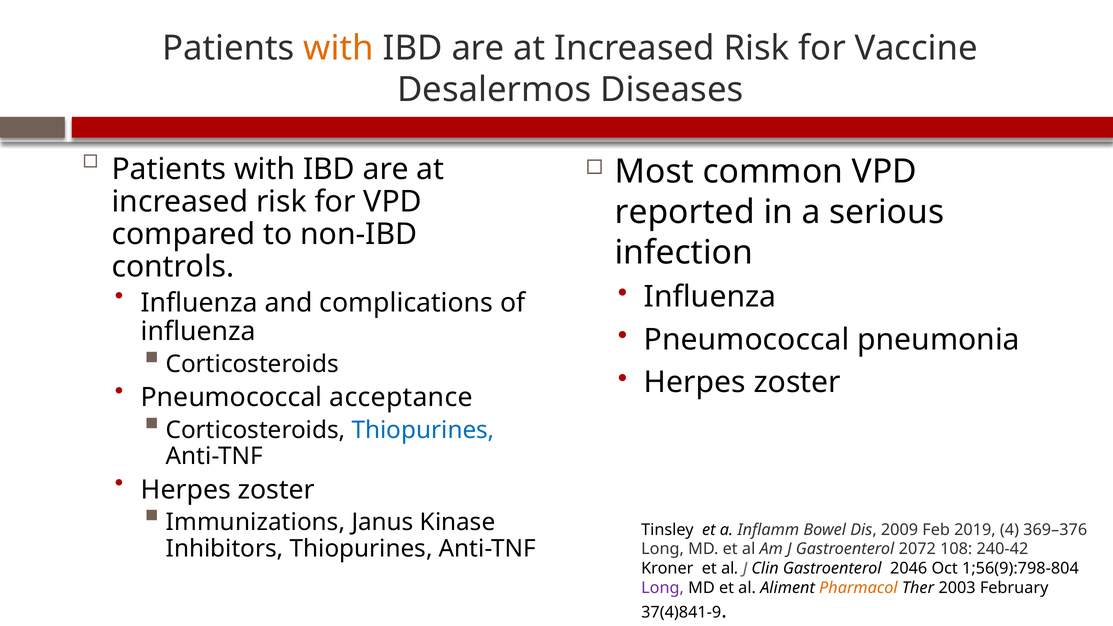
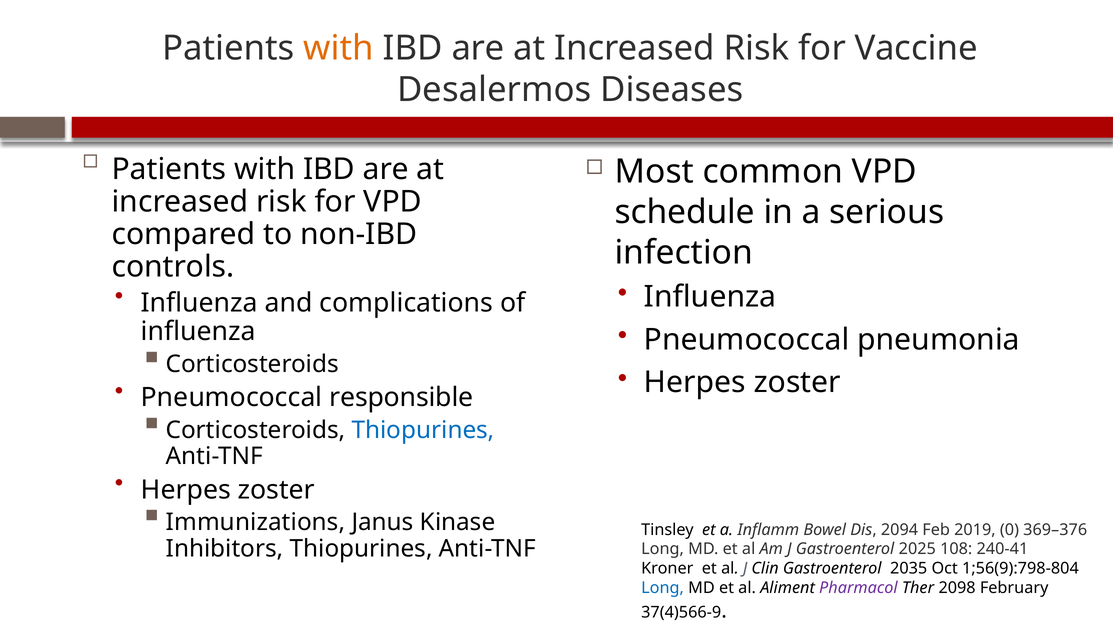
reported: reported -> schedule
acceptance: acceptance -> responsible
2009: 2009 -> 2094
4: 4 -> 0
2072: 2072 -> 2025
240-42: 240-42 -> 240-41
2046: 2046 -> 2035
Long at (663, 588) colour: purple -> blue
Pharmacol colour: orange -> purple
2003: 2003 -> 2098
37(4)841-9: 37(4)841-9 -> 37(4)566-9
